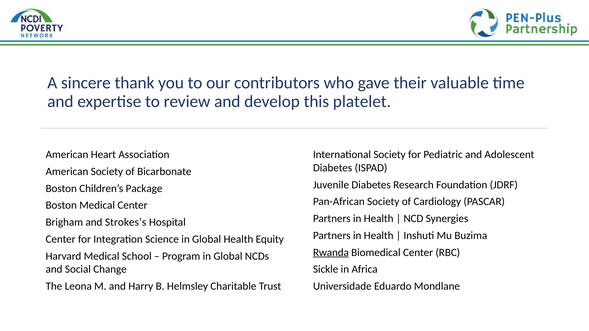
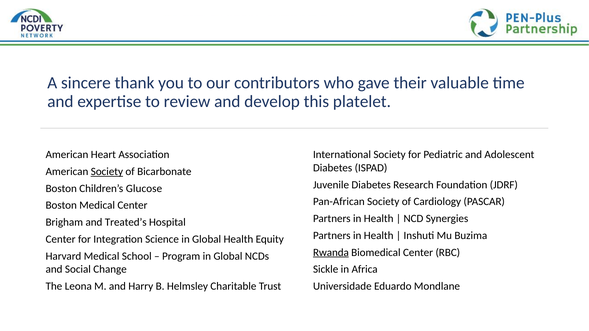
Society at (107, 172) underline: none -> present
Package: Package -> Glucose
Strokes’s: Strokes’s -> Treated’s
